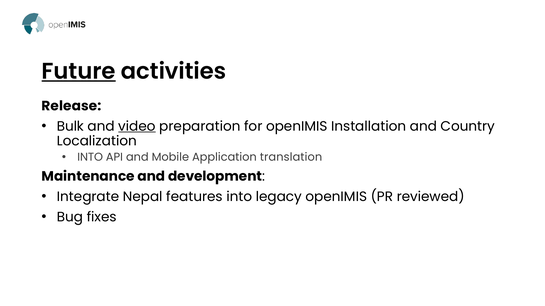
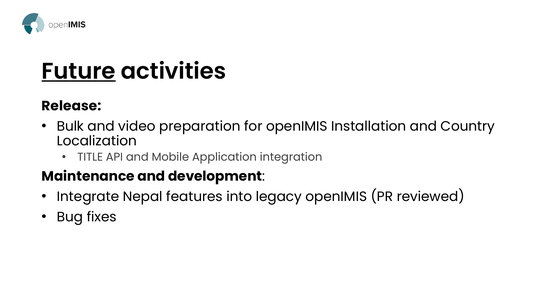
video underline: present -> none
INTO at (90, 158): INTO -> TITLE
translation: translation -> integration
